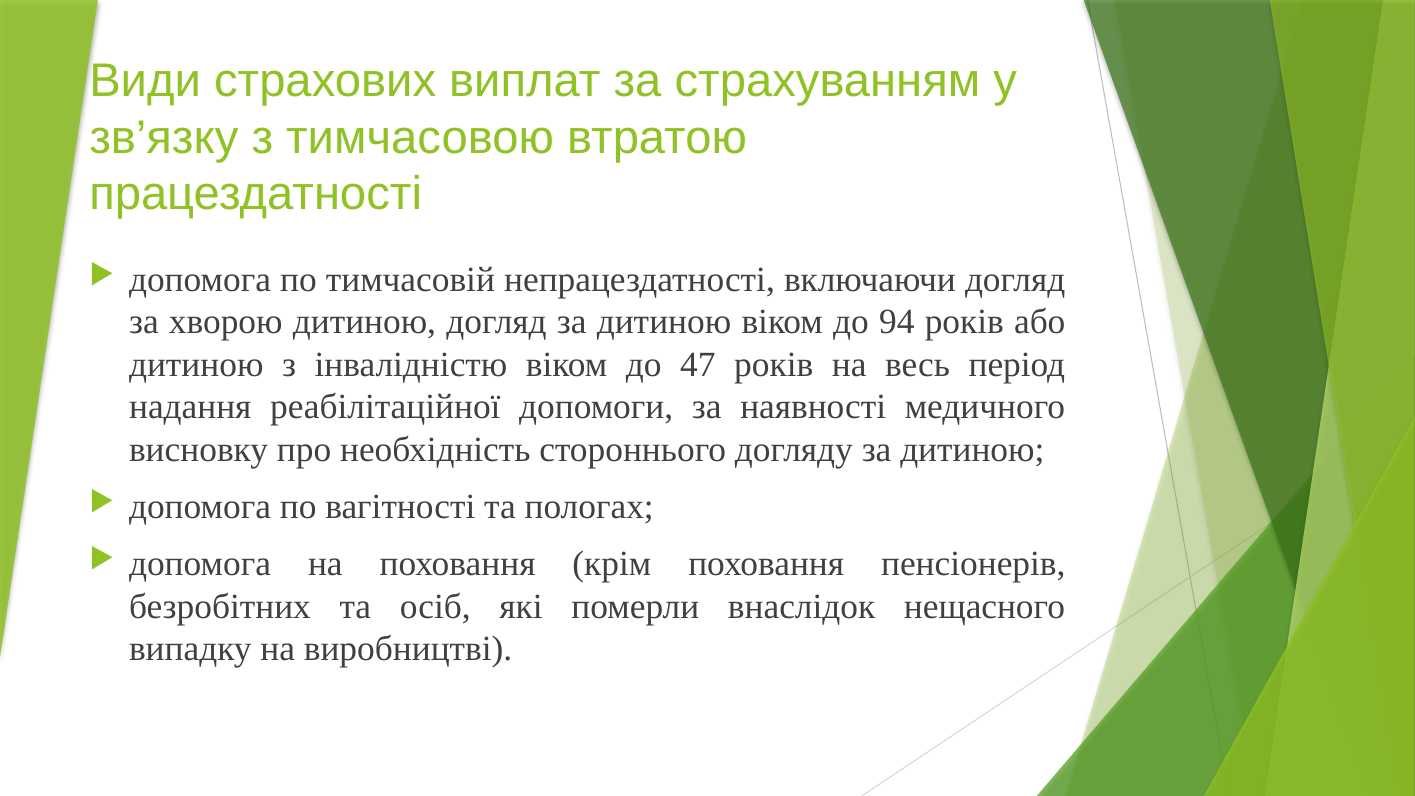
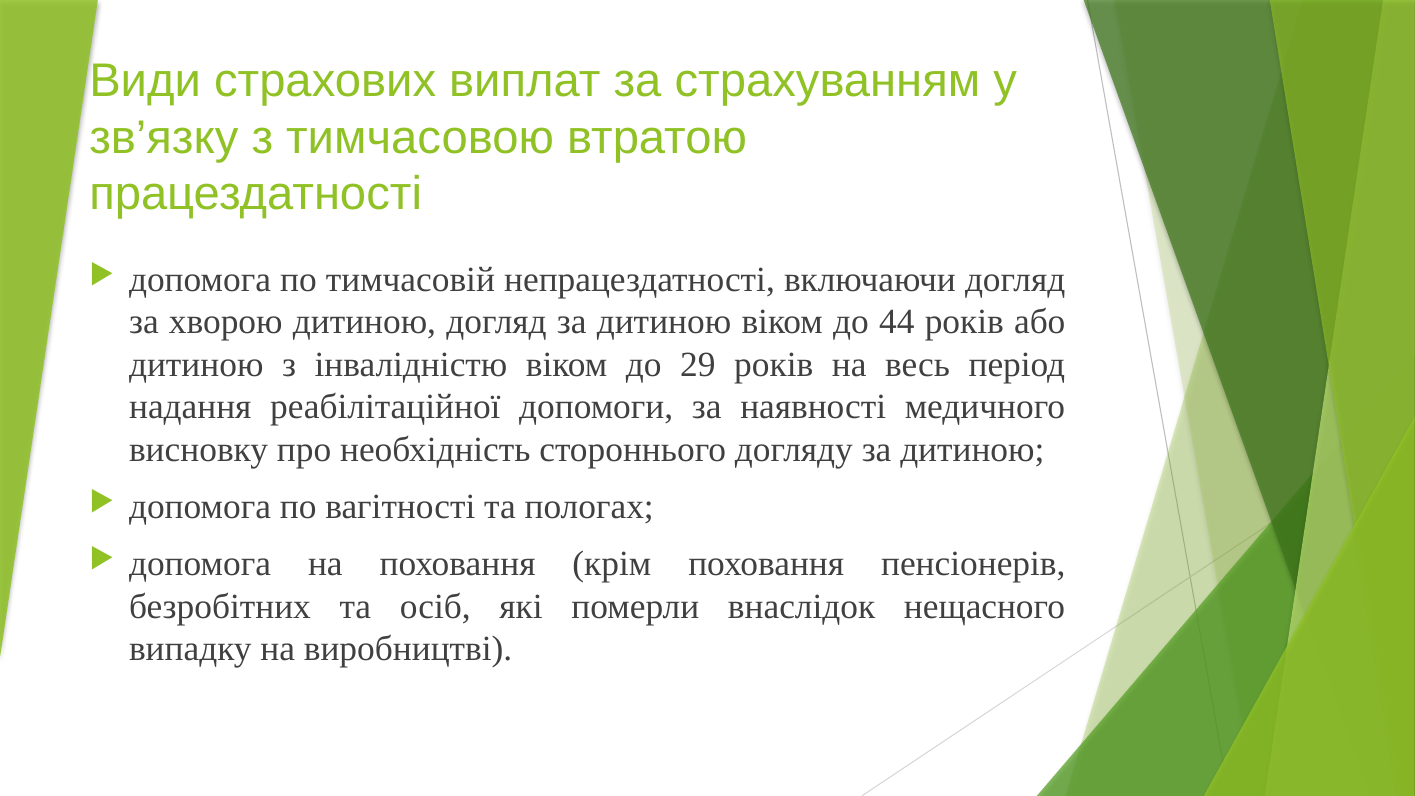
94: 94 -> 44
47: 47 -> 29
